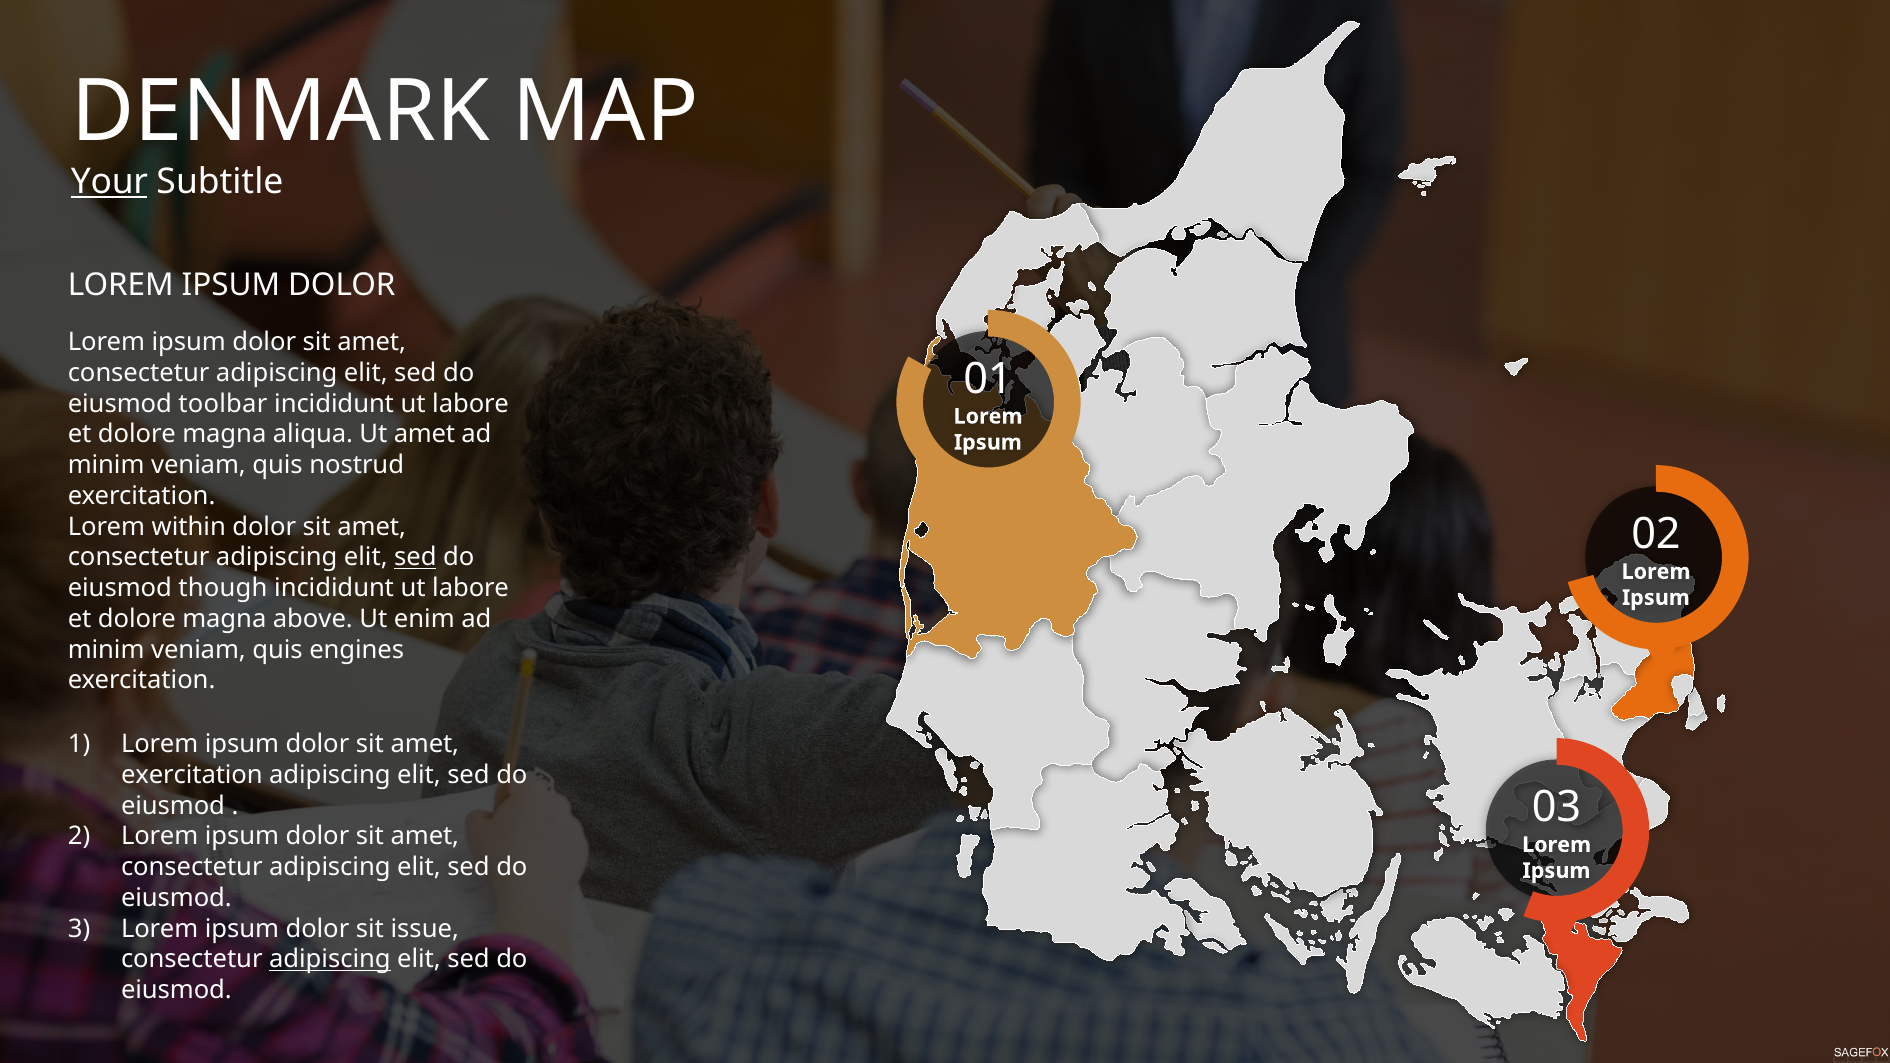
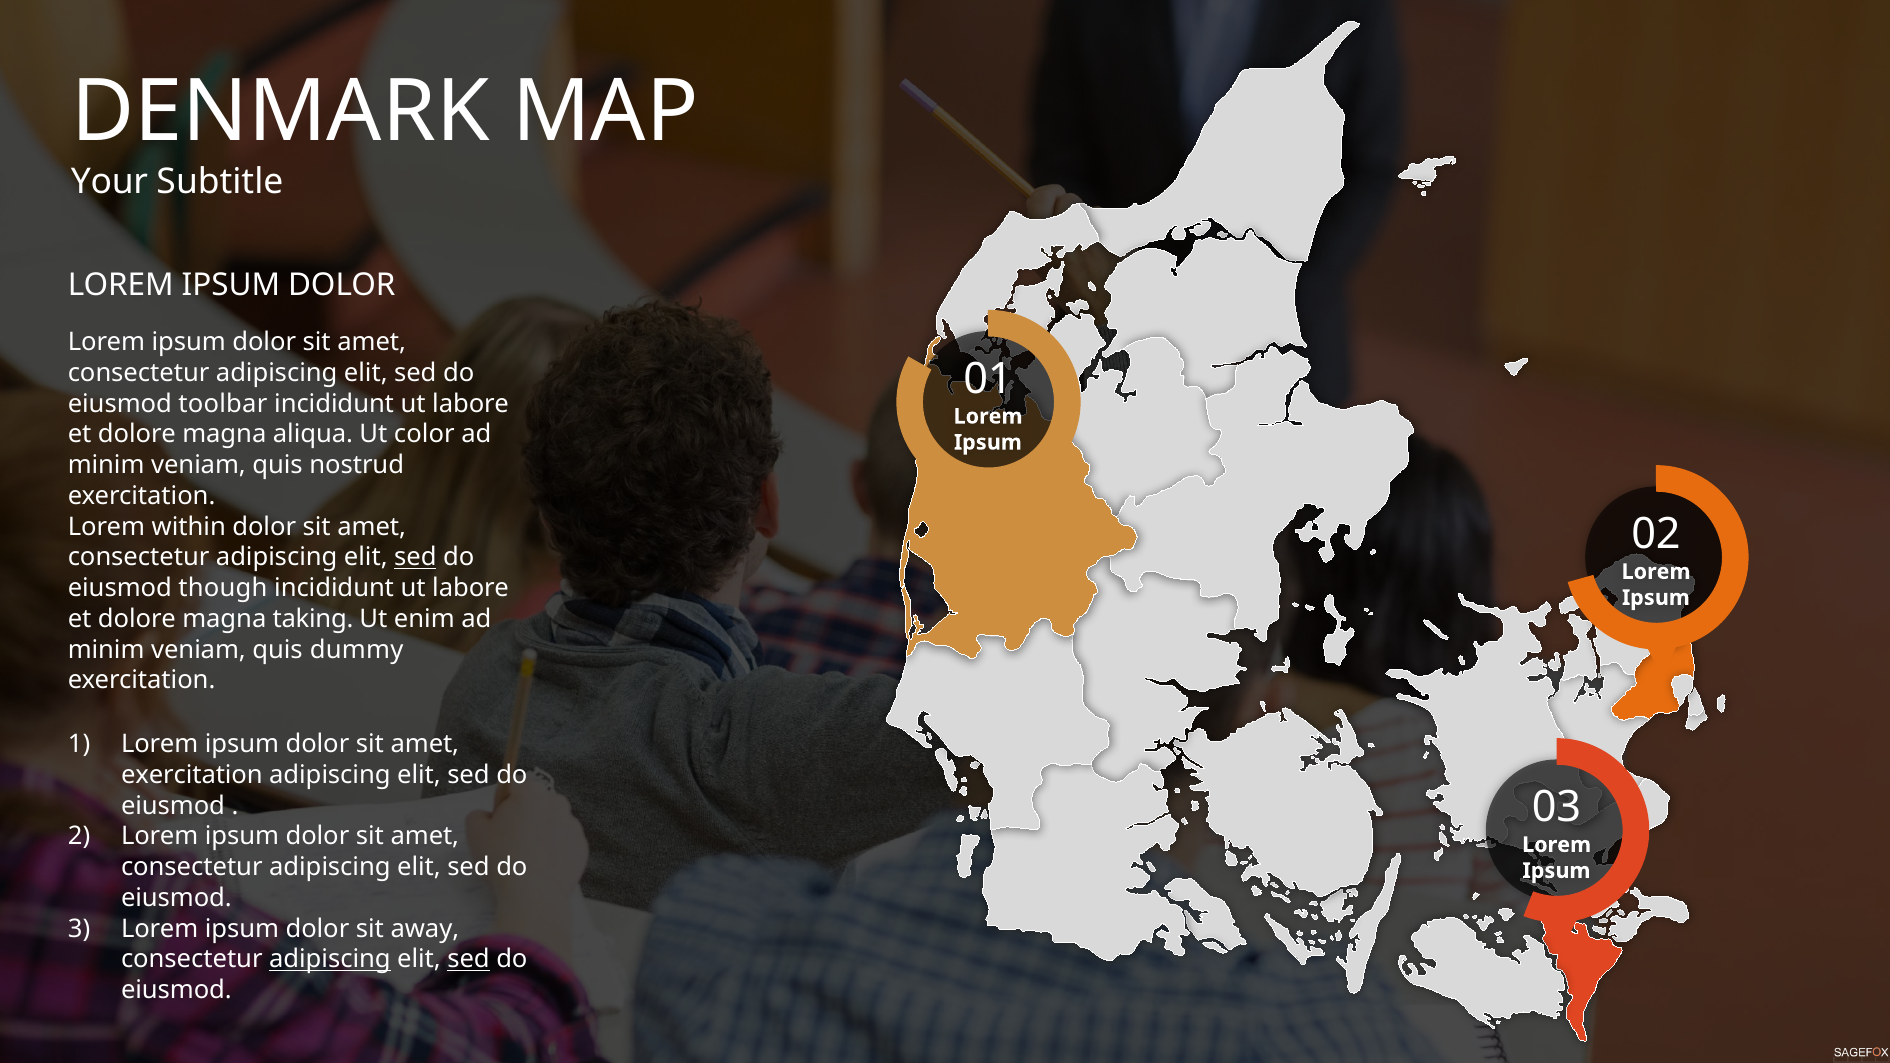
Your underline: present -> none
Ut amet: amet -> color
above: above -> taking
engines: engines -> dummy
issue: issue -> away
sed at (469, 960) underline: none -> present
